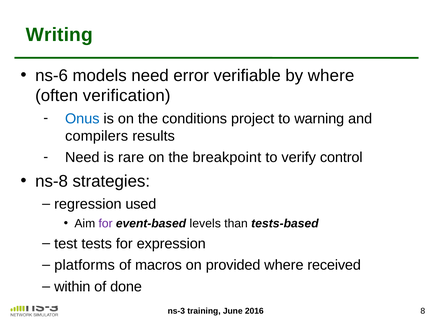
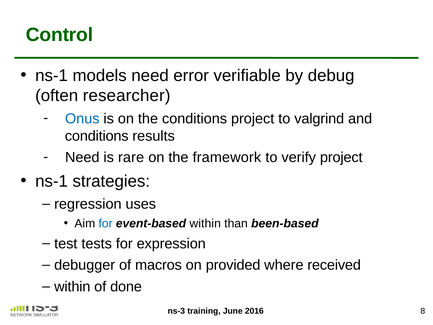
Writing: Writing -> Control
ns-6 at (52, 75): ns-6 -> ns-1
by where: where -> debug
verification: verification -> researcher
warning: warning -> valgrind
compilers at (97, 136): compilers -> conditions
breakpoint: breakpoint -> framework
verify control: control -> project
ns-8 at (52, 181): ns-8 -> ns-1
used: used -> uses
for at (106, 223) colour: purple -> blue
event-based levels: levels -> within
tests-based: tests-based -> been-based
platforms: platforms -> debugger
